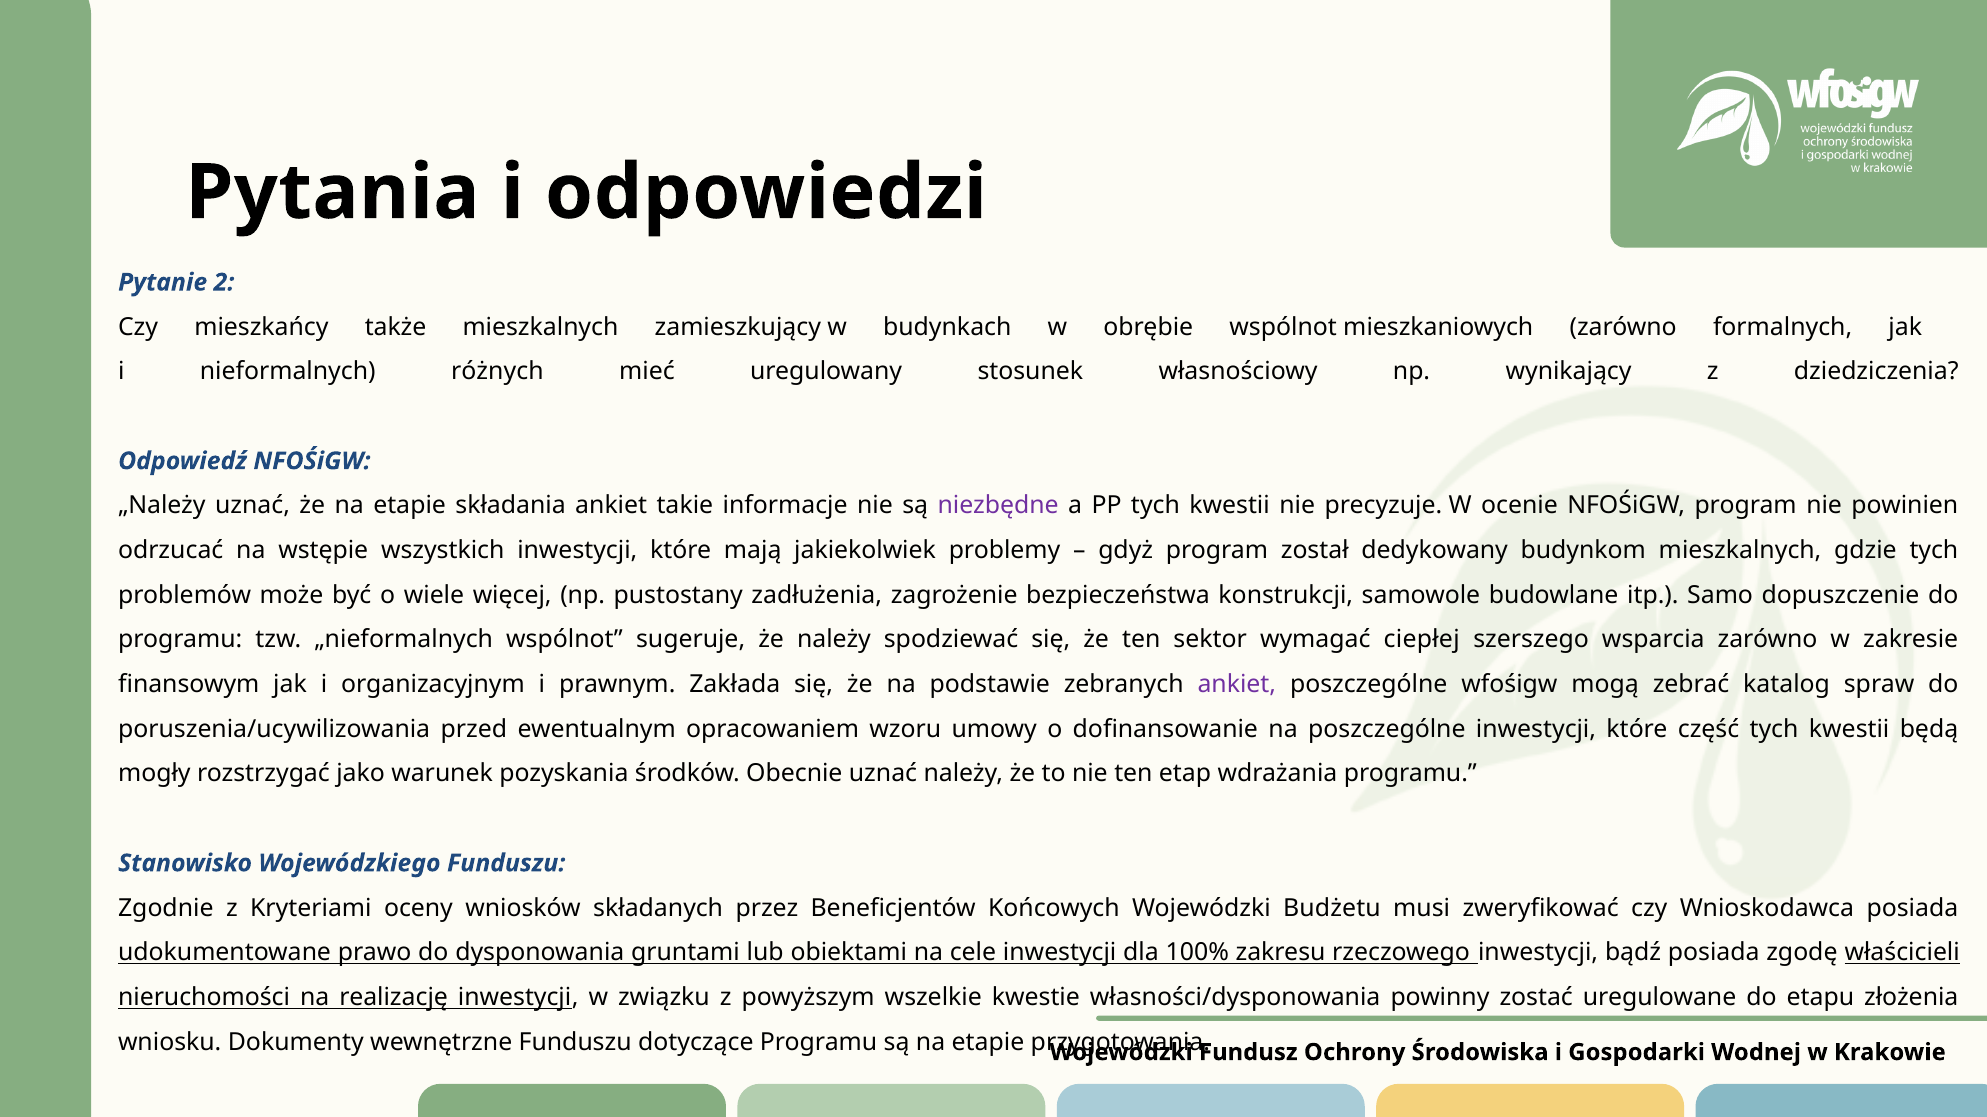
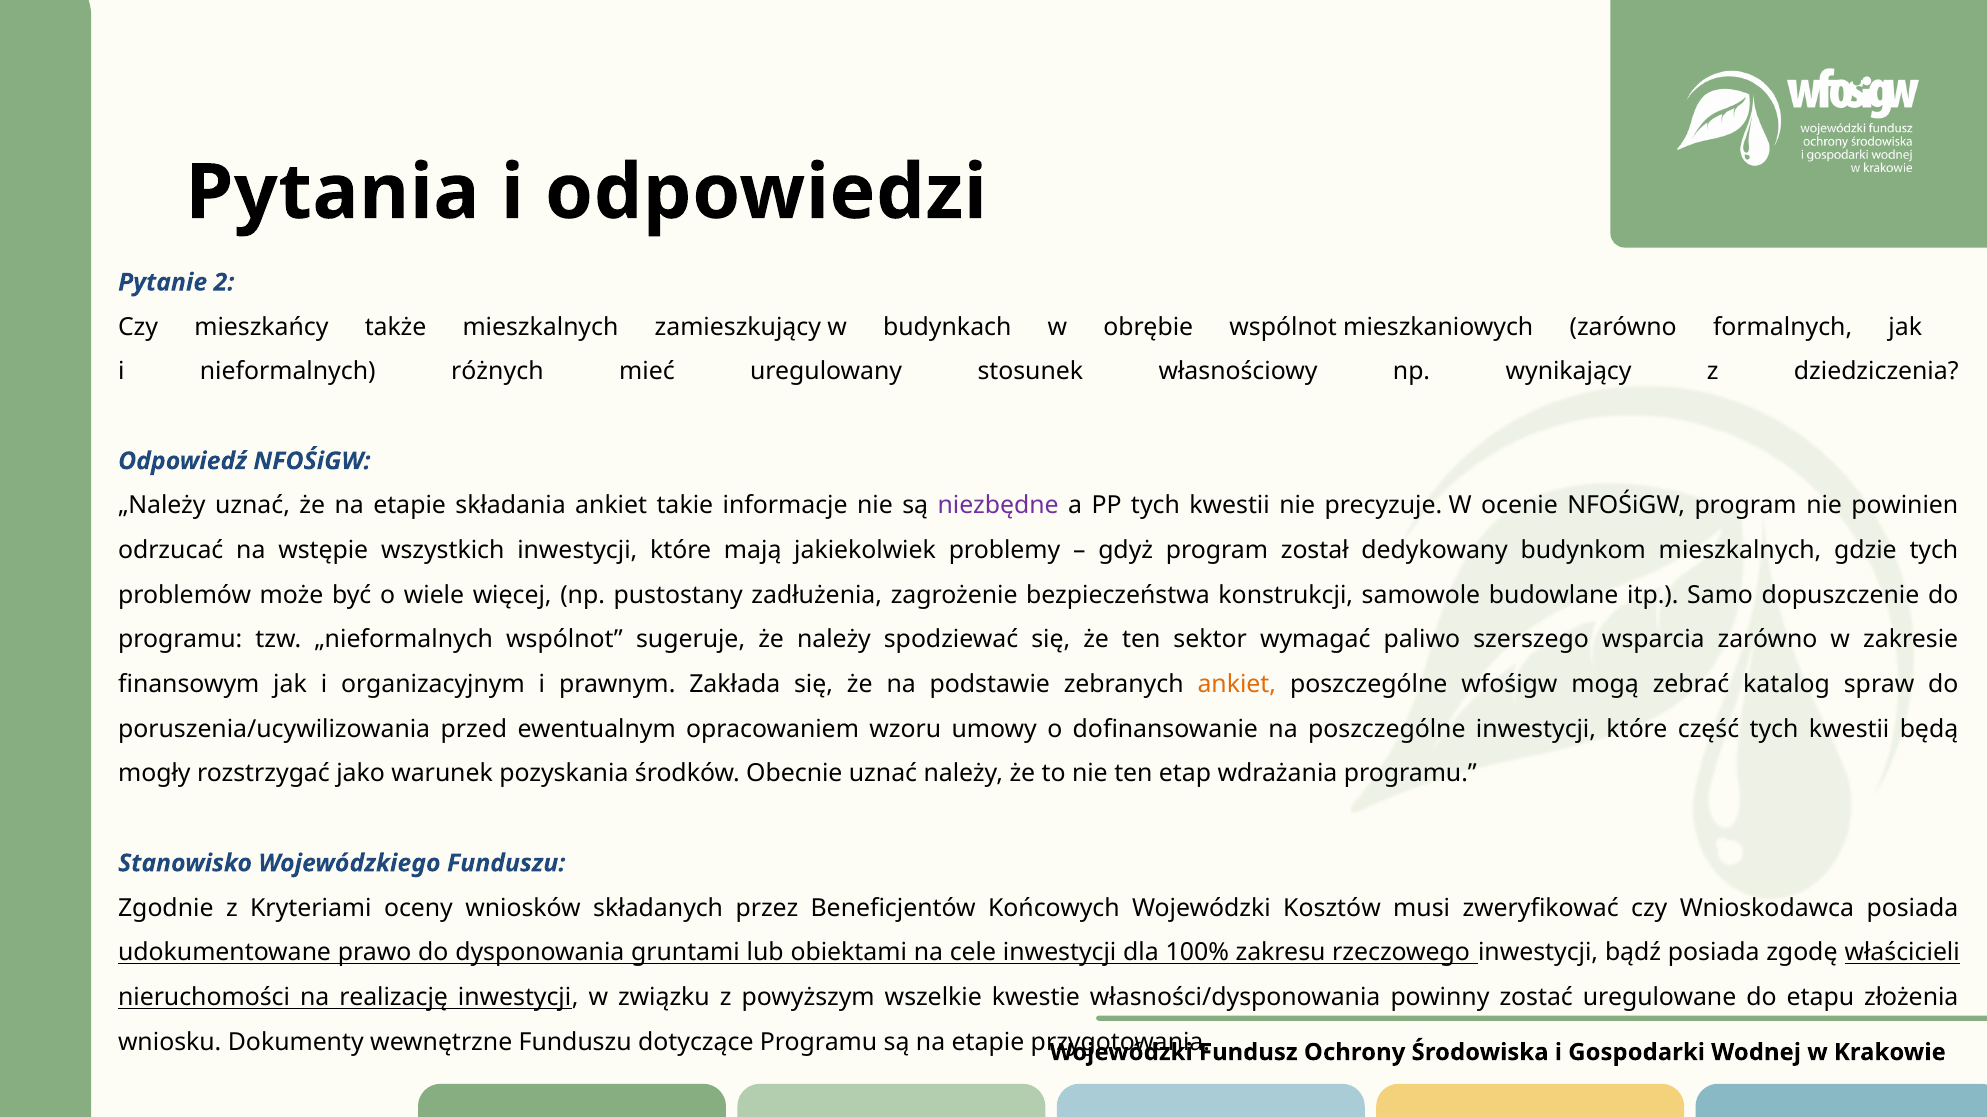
ciepłej: ciepłej -> paliwo
ankiet at (1237, 685) colour: purple -> orange
Budżetu: Budżetu -> Kosztów
